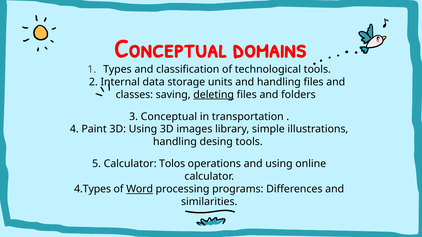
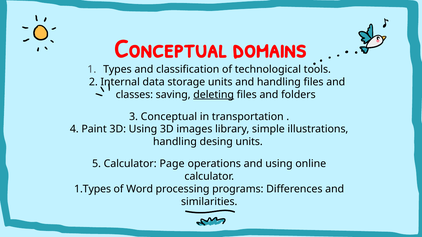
desing tools: tools -> units
Tolos: Tolos -> Page
4.Types: 4.Types -> 1.Types
Word underline: present -> none
